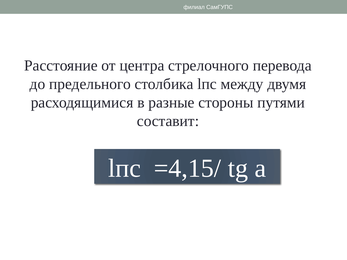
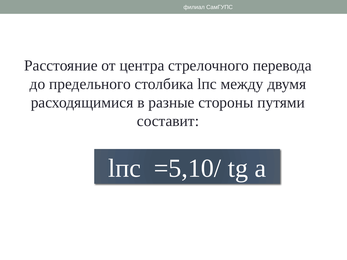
=4,15/: =4,15/ -> =5,10/
